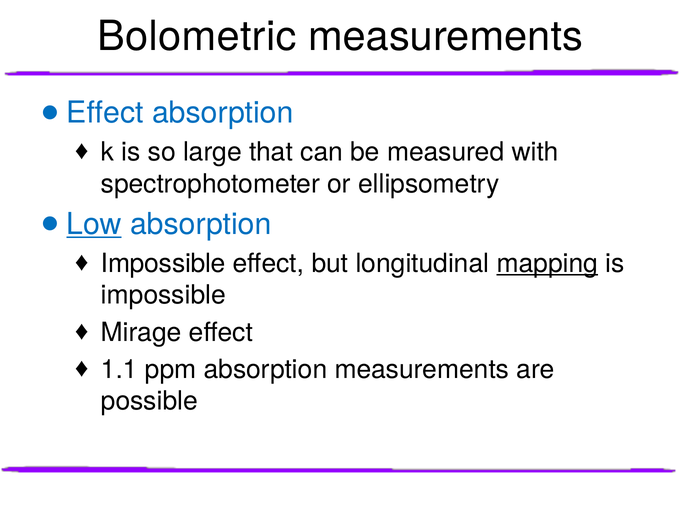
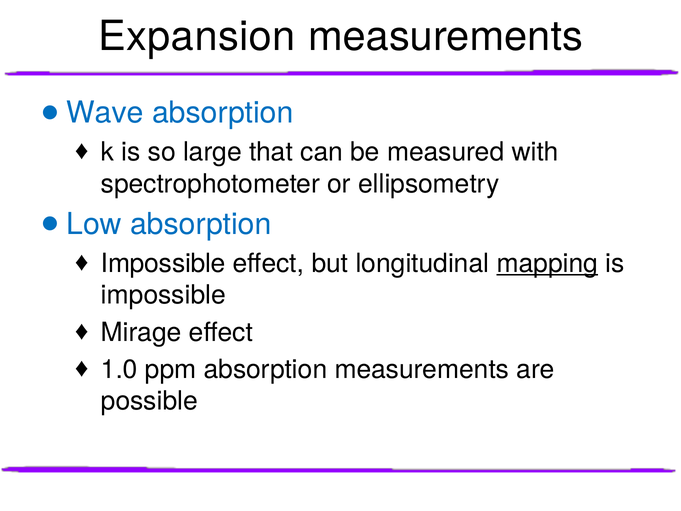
Bolometric: Bolometric -> Expansion
Effect at (105, 113): Effect -> Wave
Low underline: present -> none
1.1: 1.1 -> 1.0
